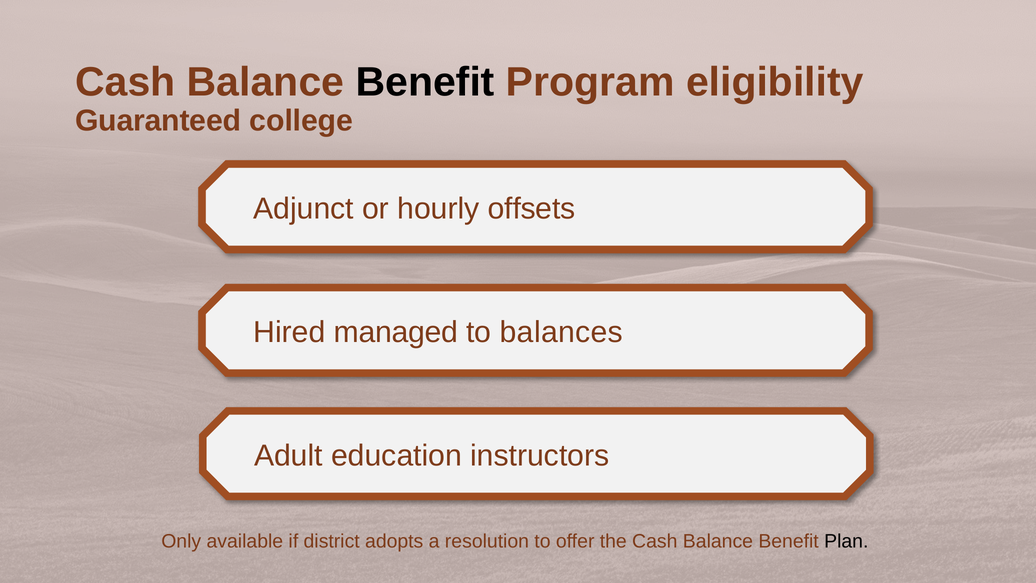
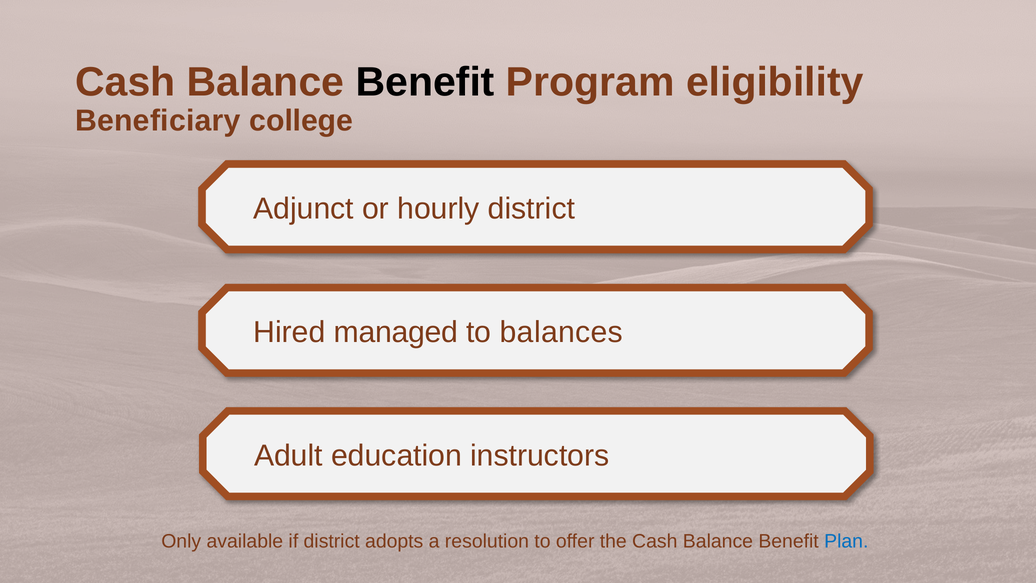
Guaranteed: Guaranteed -> Beneficiary
hourly offsets: offsets -> district
Plan colour: black -> blue
